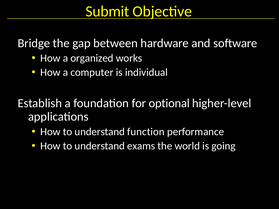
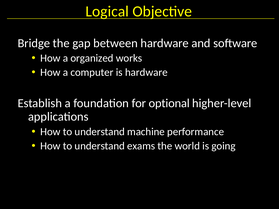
Submit: Submit -> Logical
is individual: individual -> hardware
function: function -> machine
